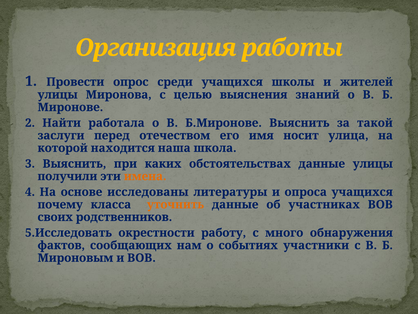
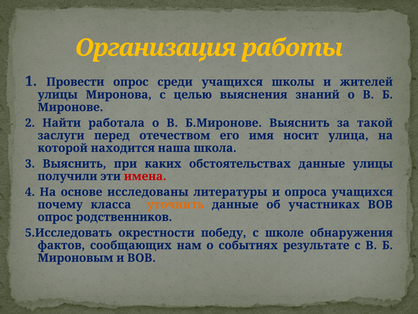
имена colour: orange -> red
своих at (55, 217): своих -> опрос
работу: работу -> победу
много: много -> школе
участники: участники -> результате
